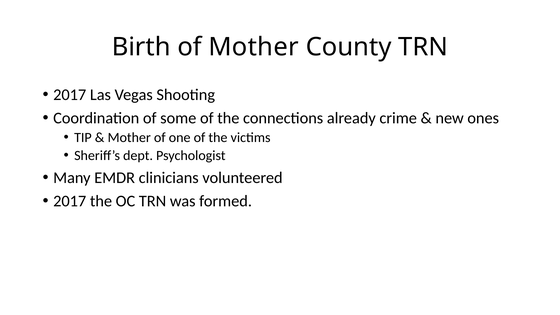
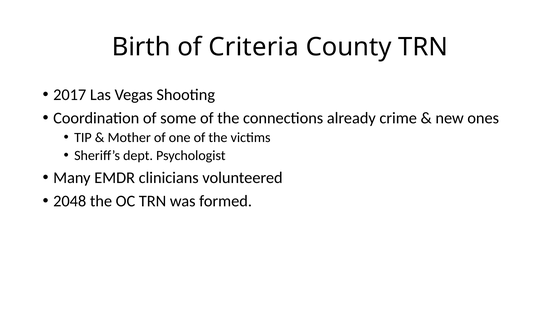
of Mother: Mother -> Criteria
2017 at (70, 201): 2017 -> 2048
